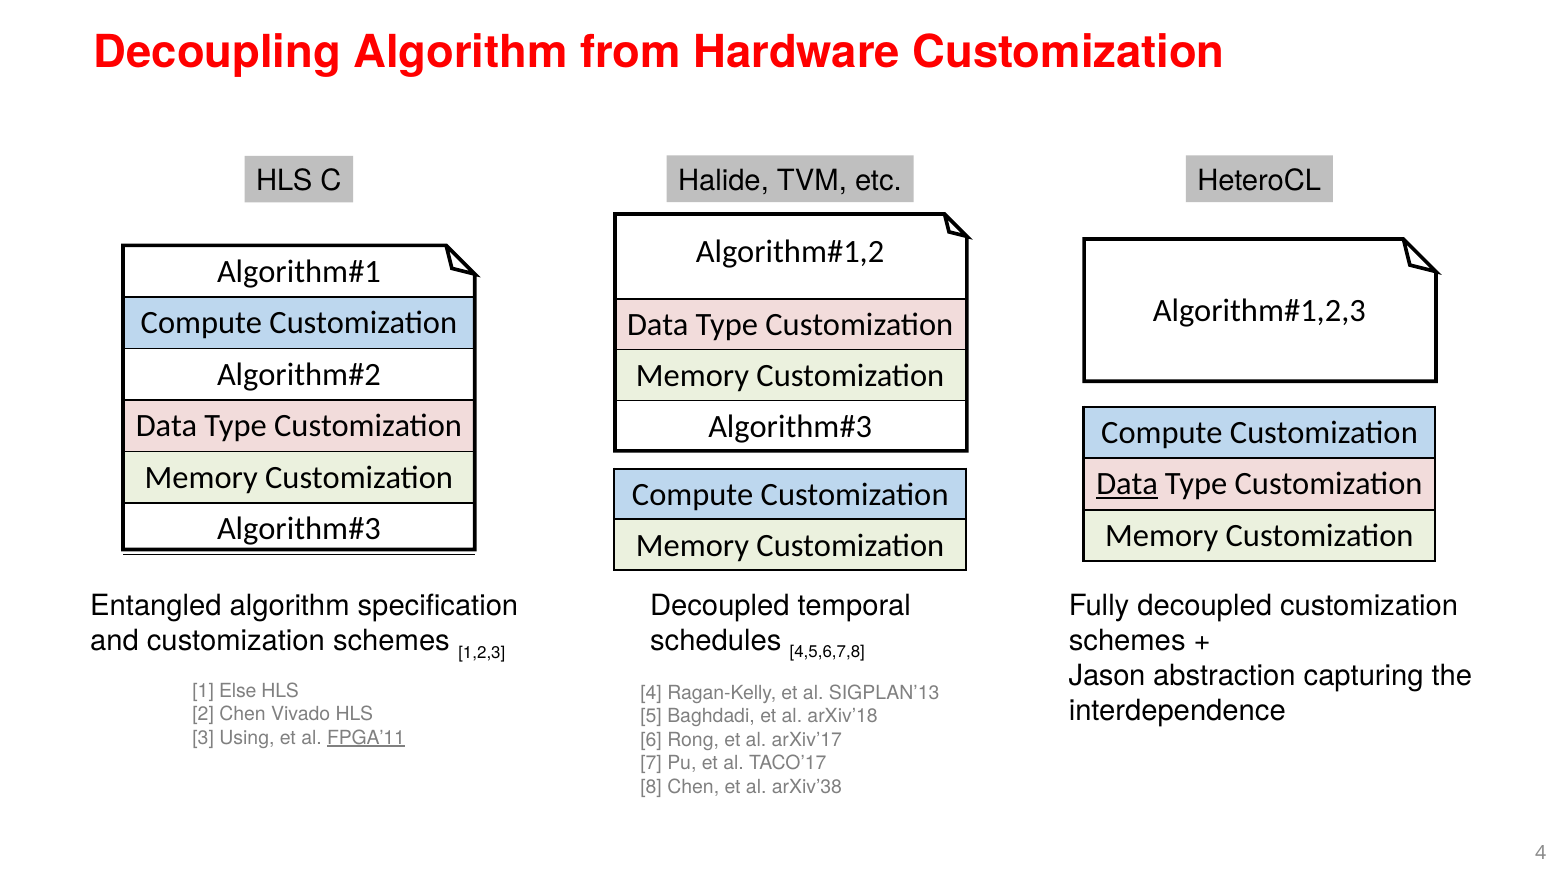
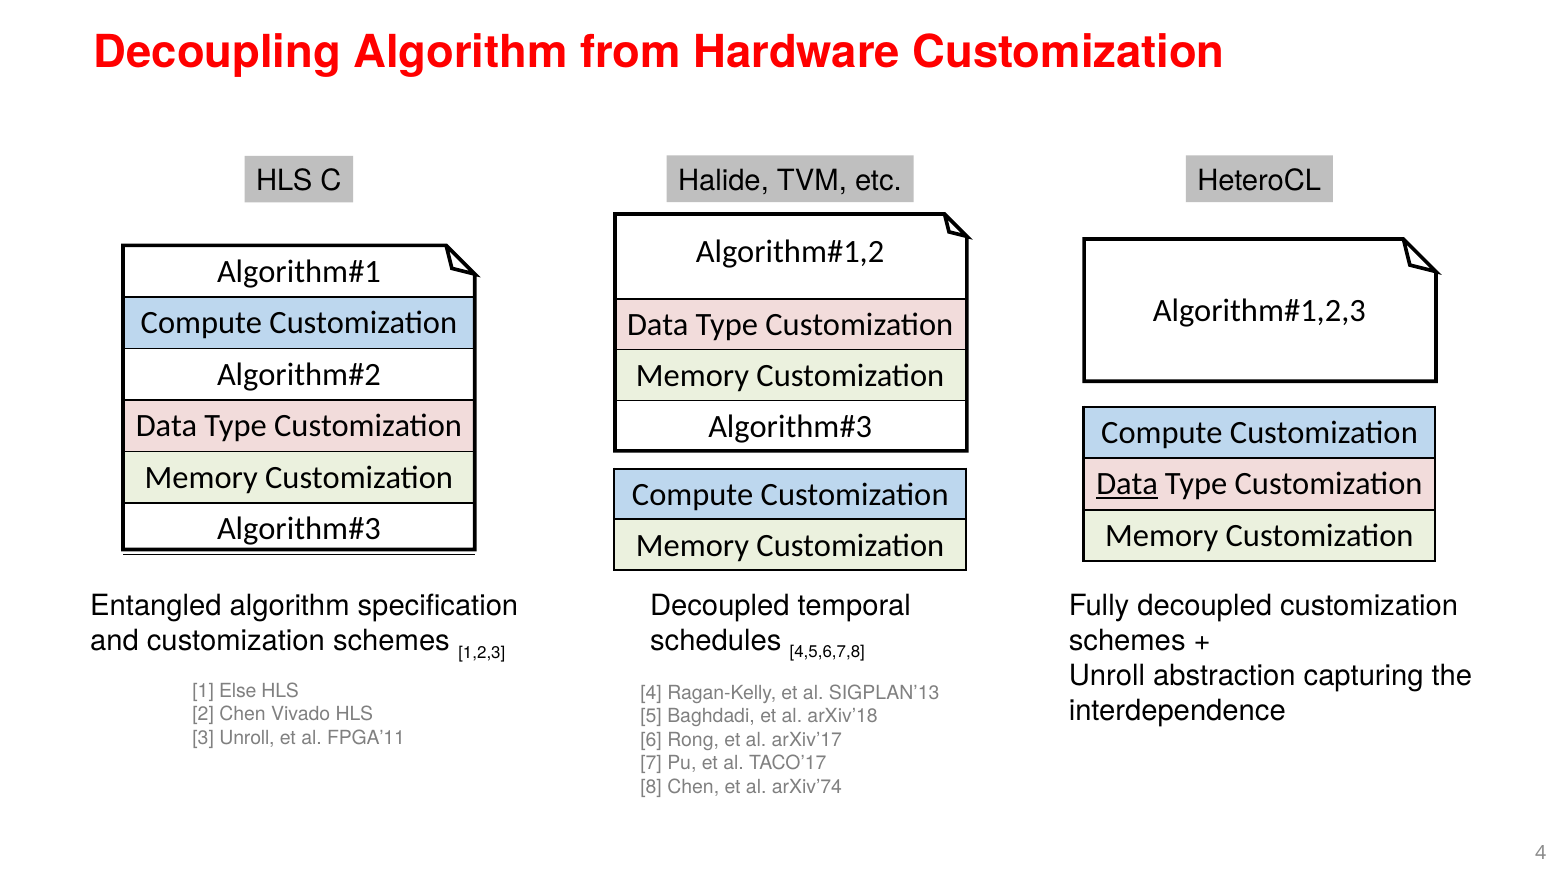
Jason at (1107, 676): Jason -> Unroll
3 Using: Using -> Unroll
FPGA’11 underline: present -> none
arXiv’38: arXiv’38 -> arXiv’74
